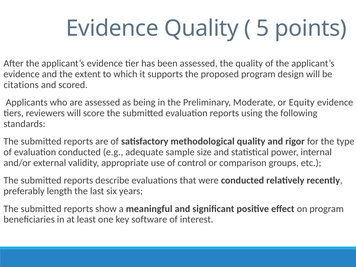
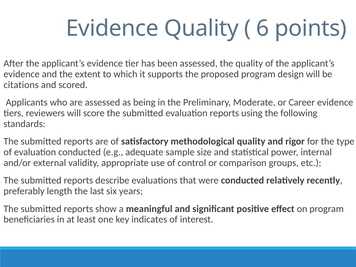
5: 5 -> 6
Equity: Equity -> Career
software: software -> indicates
